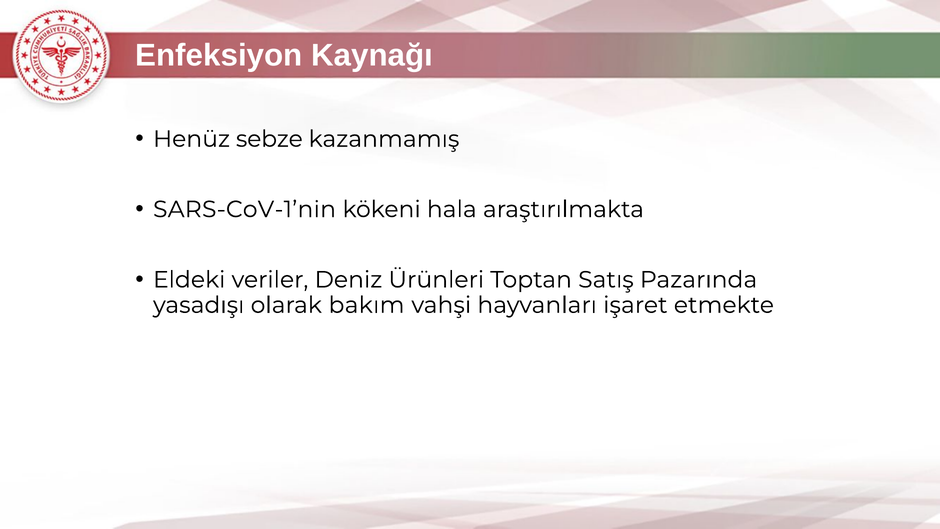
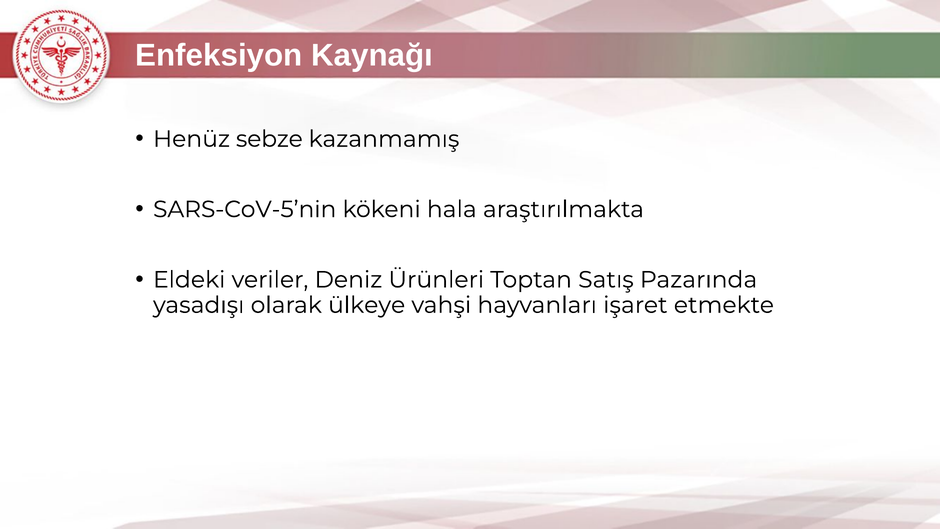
SARS-CoV-1’nin: SARS-CoV-1’nin -> SARS-CoV-5’nin
bakım: bakım -> ülkeye
